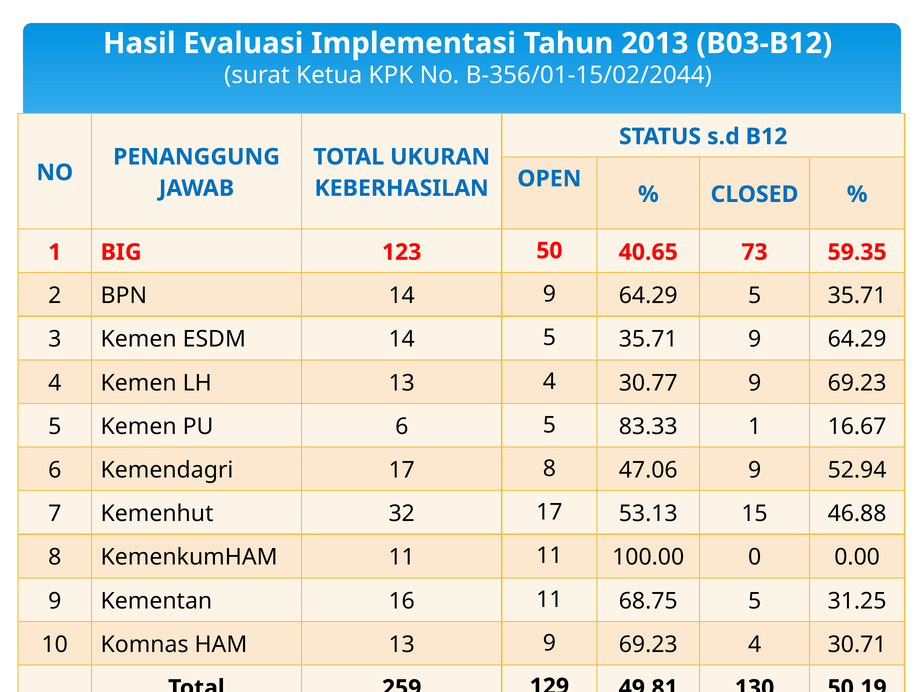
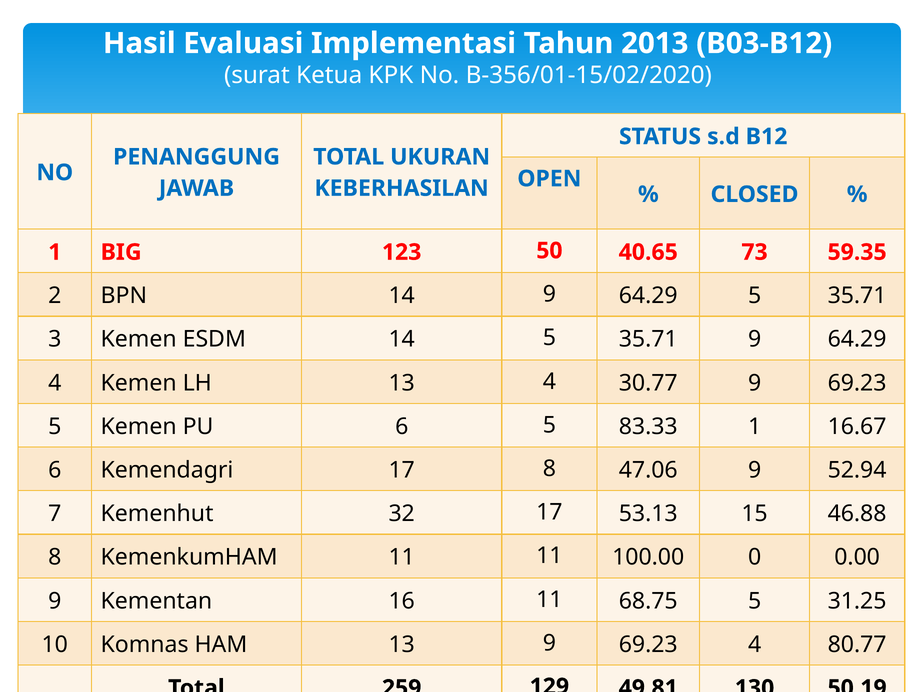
B-356/01-15/02/2044: B-356/01-15/02/2044 -> B-356/01-15/02/2020
30.71: 30.71 -> 80.77
